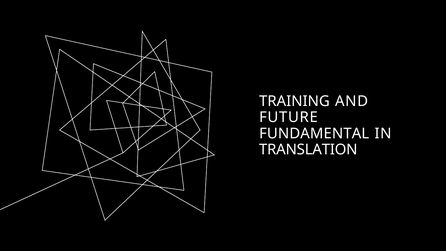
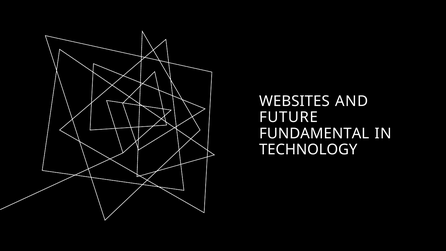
TRAINING: TRAINING -> WEBSITES
TRANSLATION: TRANSLATION -> TECHNOLOGY
